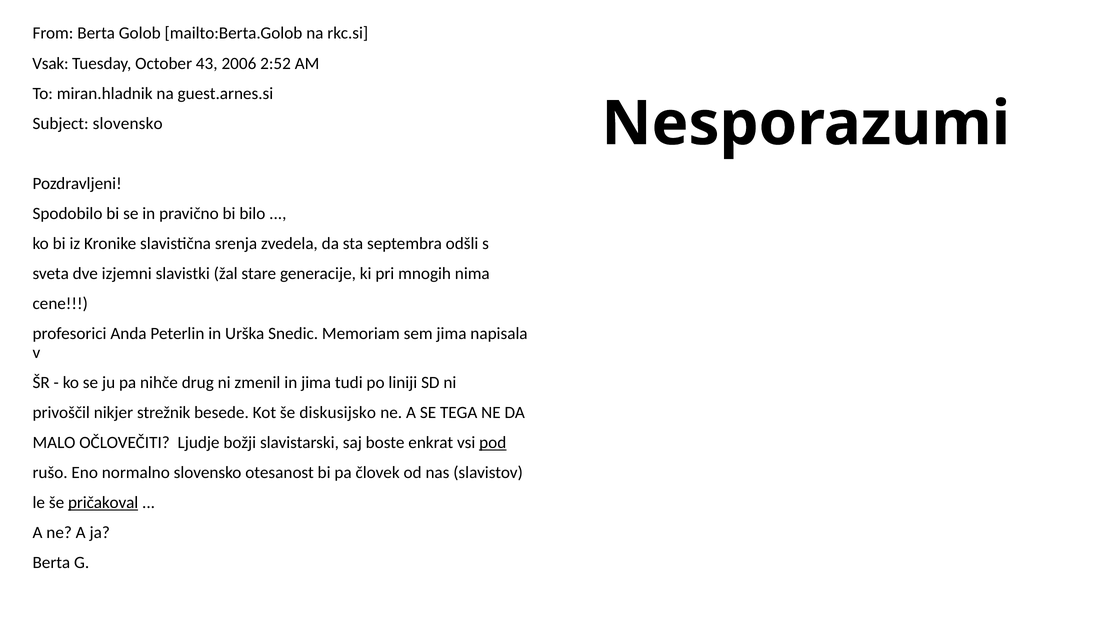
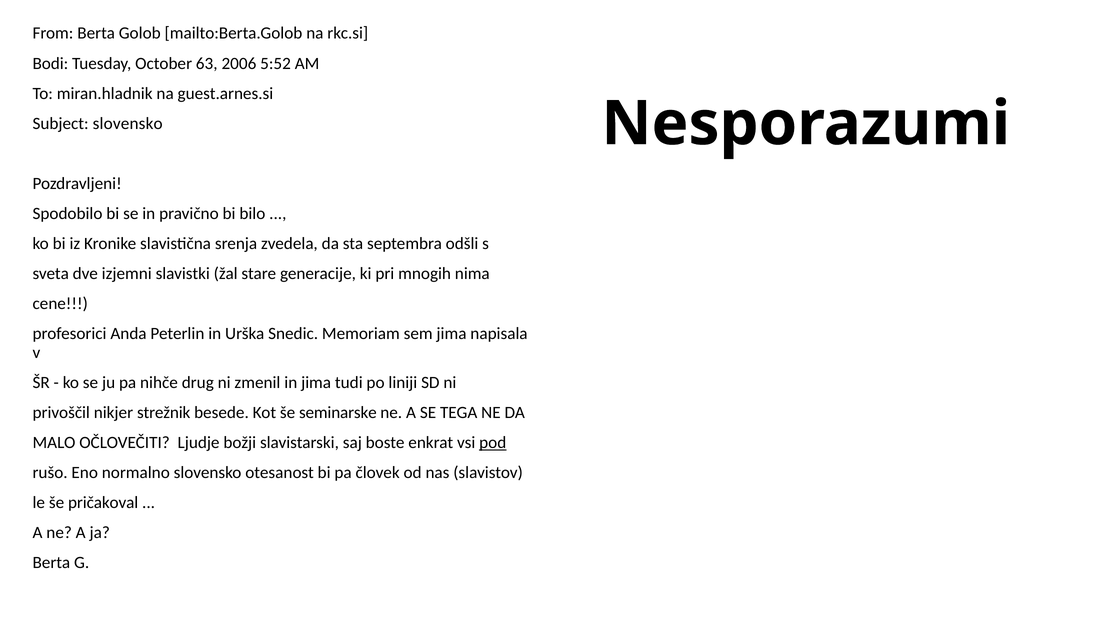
Vsak: Vsak -> Bodi
43: 43 -> 63
2:52: 2:52 -> 5:52
diskusijsko: diskusijsko -> seminarske
pričakoval underline: present -> none
